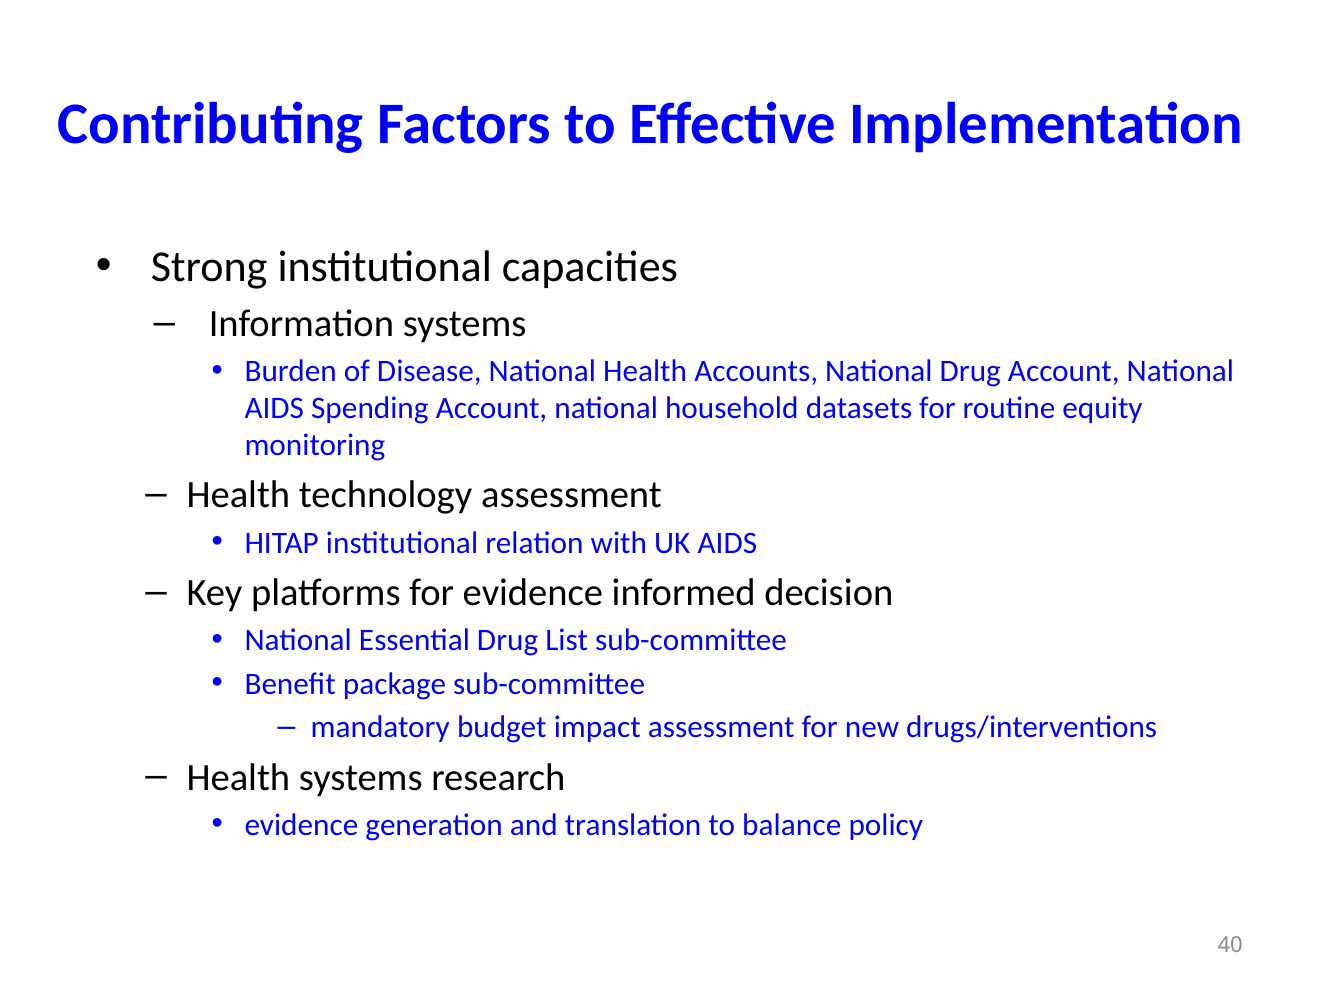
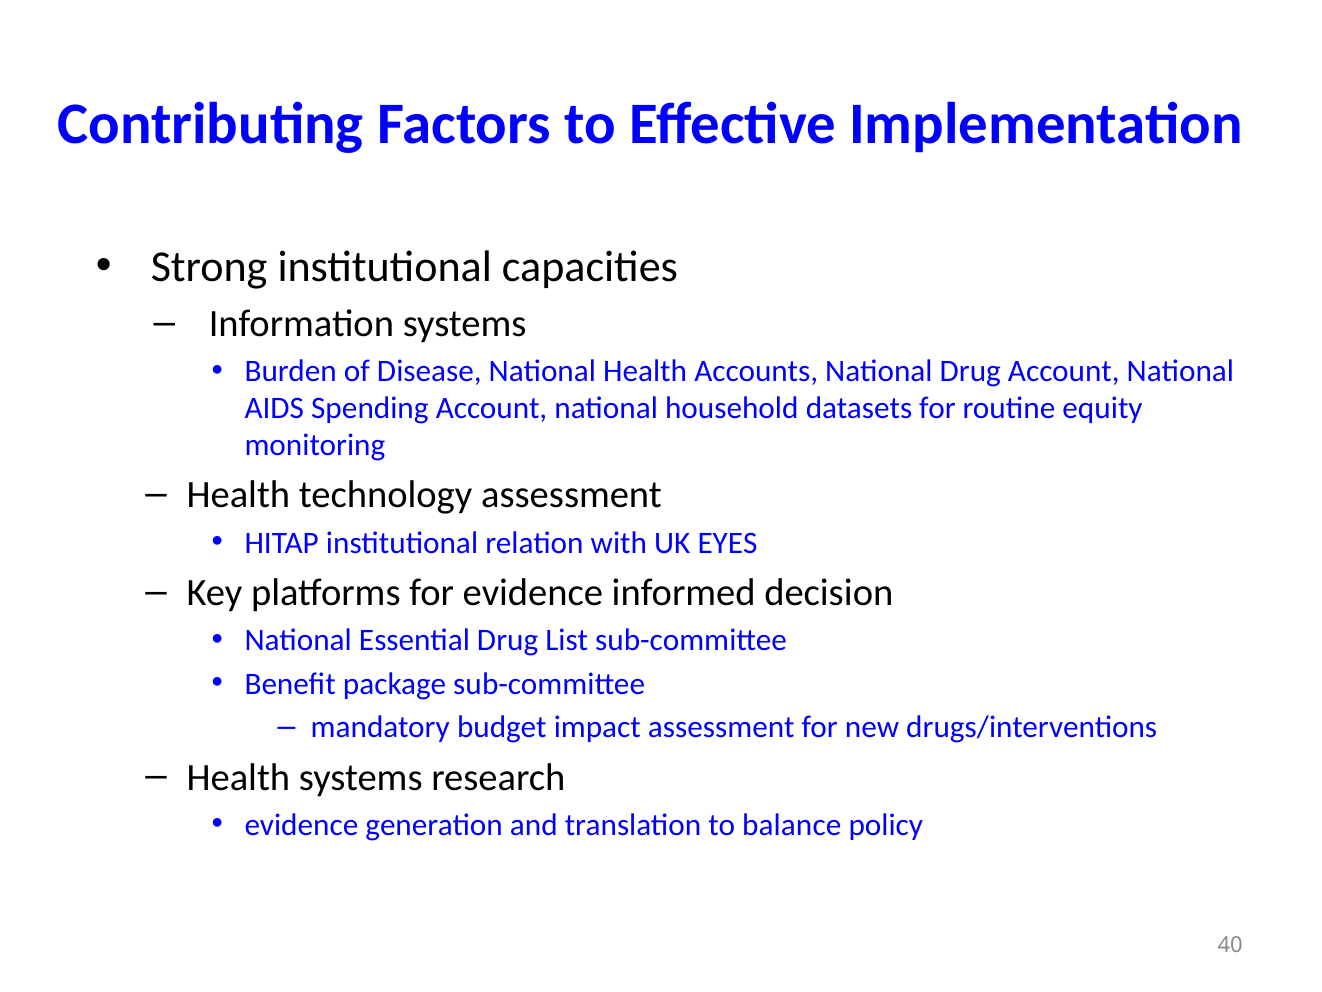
UK AIDS: AIDS -> EYES
